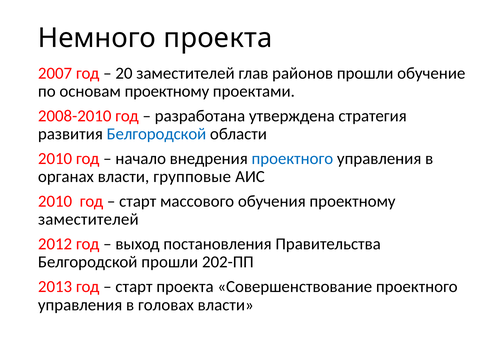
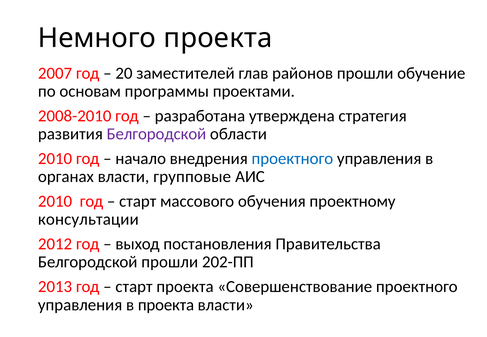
основам проектному: проектному -> программы
Белгородской at (156, 134) colour: blue -> purple
заместителей at (88, 220): заместителей -> консультации
в головах: головах -> проекта
